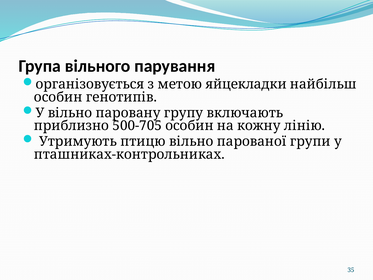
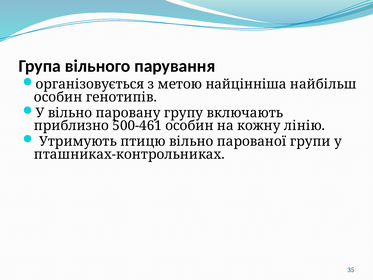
яйцекладки: яйцекладки -> найцінніша
500-705: 500-705 -> 500-461
